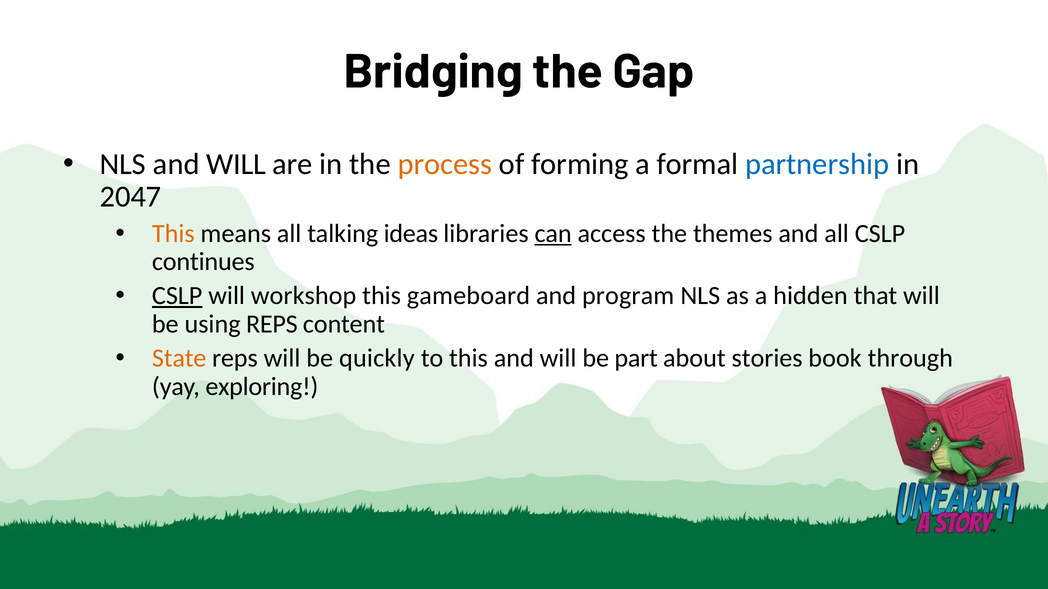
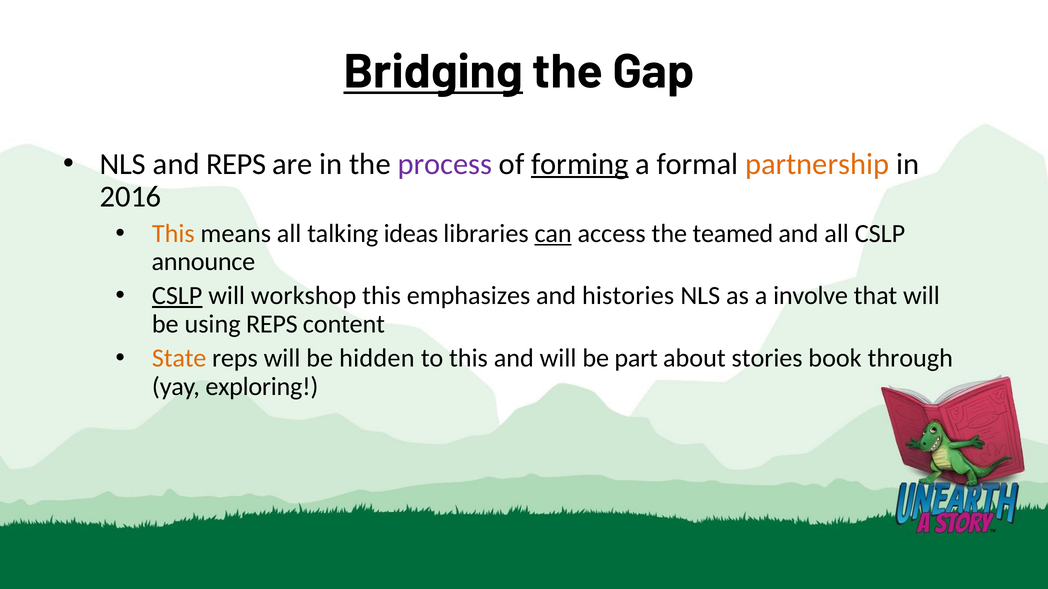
Bridging underline: none -> present
NLS and WILL: WILL -> REPS
process colour: orange -> purple
forming underline: none -> present
partnership colour: blue -> orange
2047: 2047 -> 2016
themes: themes -> teamed
continues: continues -> announce
gameboard: gameboard -> emphasizes
program: program -> histories
hidden: hidden -> involve
quickly: quickly -> hidden
